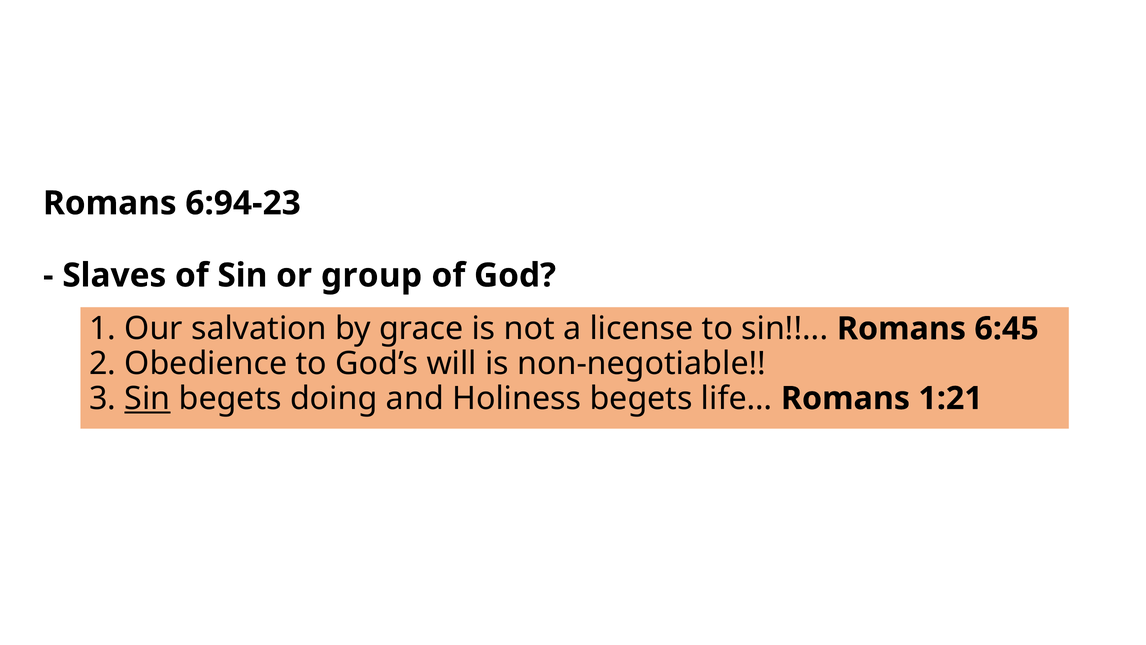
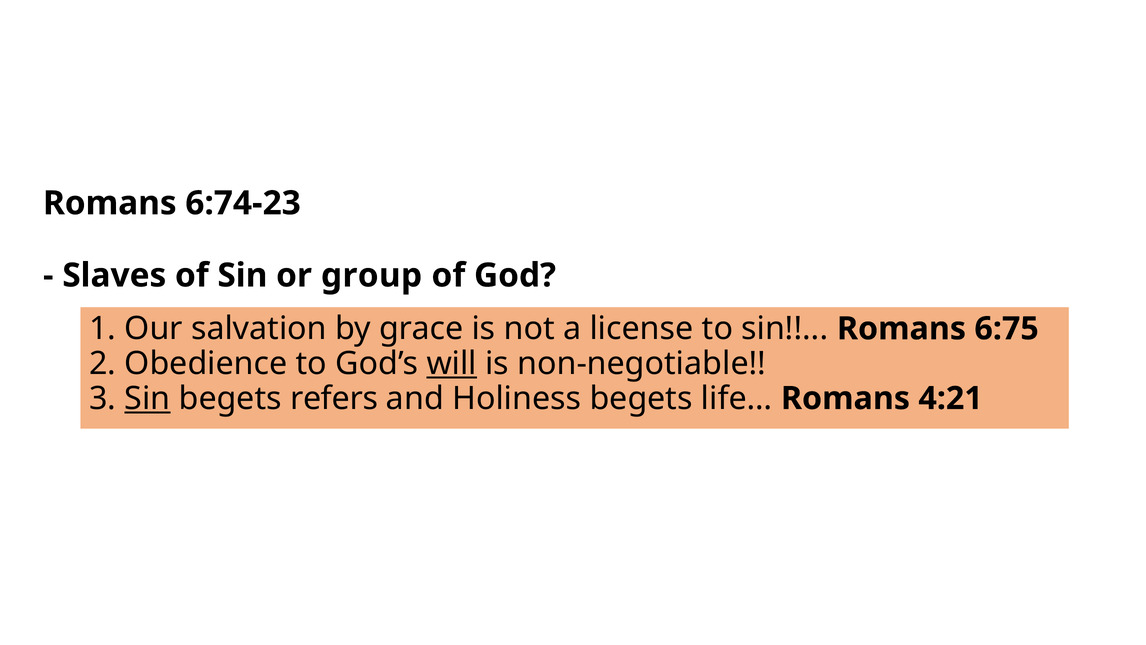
6:94-23: 6:94-23 -> 6:74-23
6:45: 6:45 -> 6:75
will underline: none -> present
doing: doing -> refers
1:21: 1:21 -> 4:21
